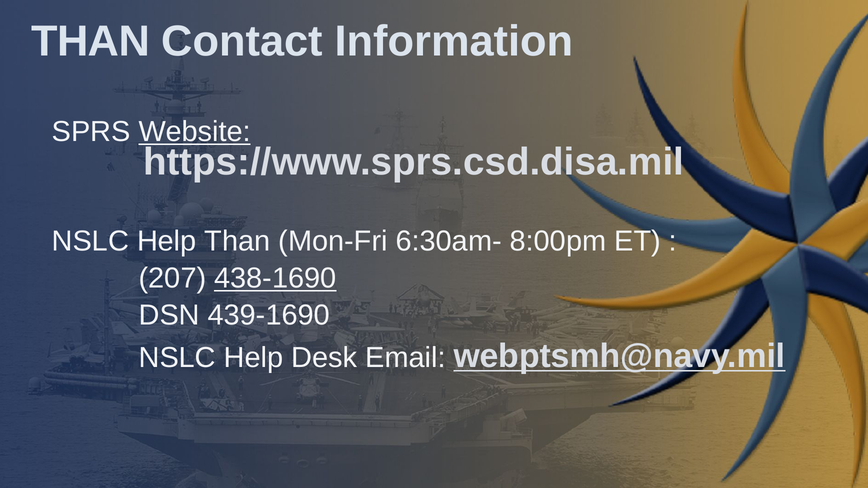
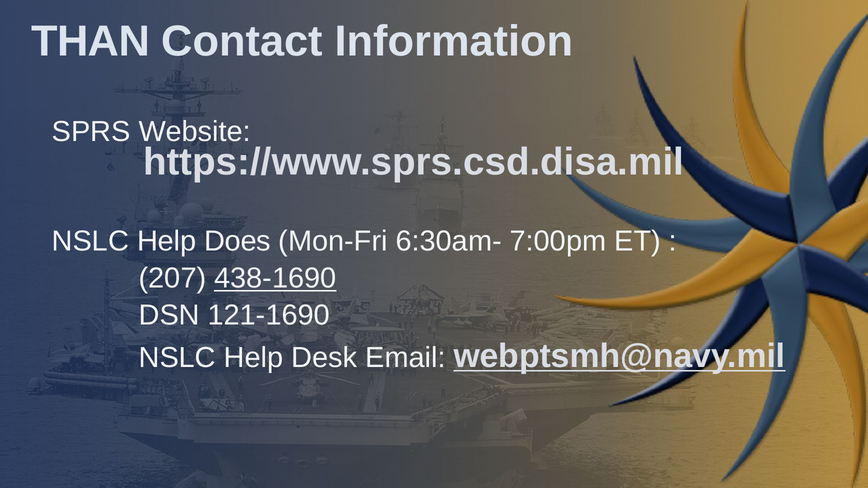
Website underline: present -> none
Help Than: Than -> Does
8:00pm: 8:00pm -> 7:00pm
439-1690: 439-1690 -> 121-1690
